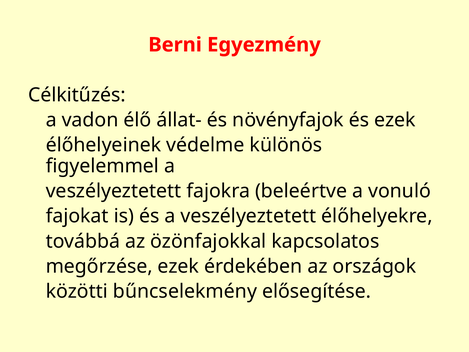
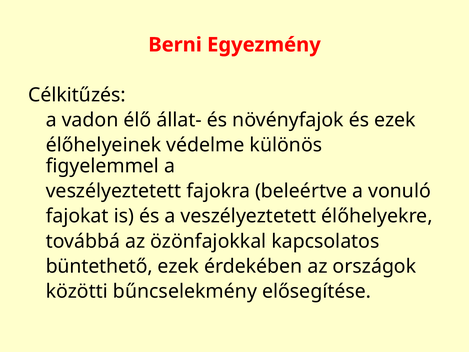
megőrzése: megőrzése -> büntethető
